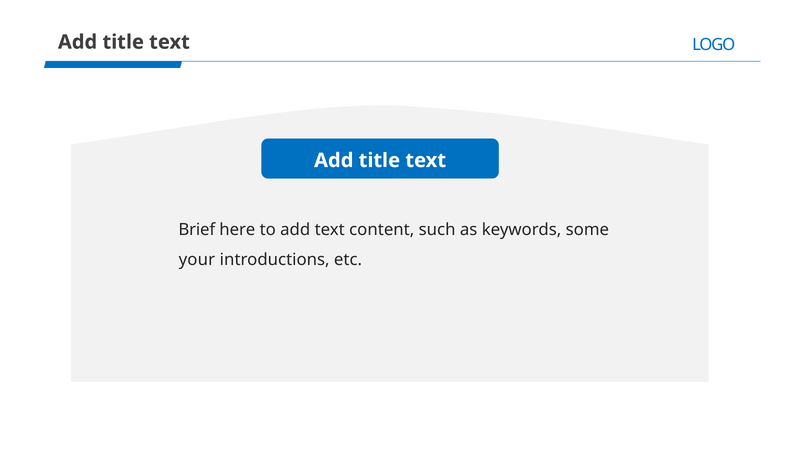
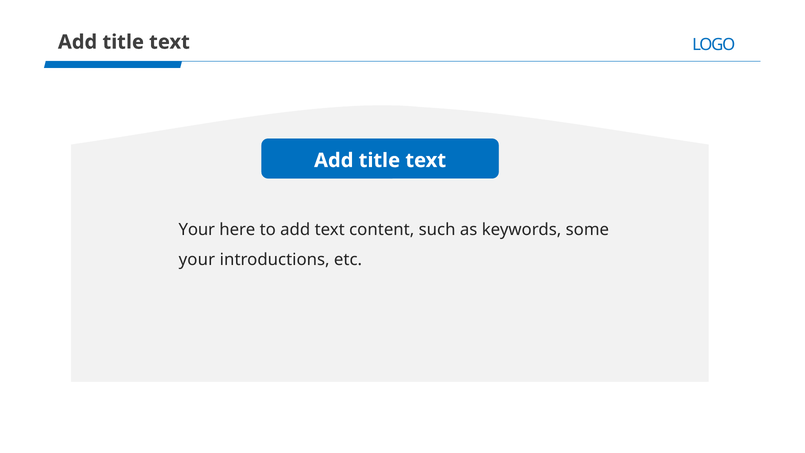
Brief at (197, 230): Brief -> Your
